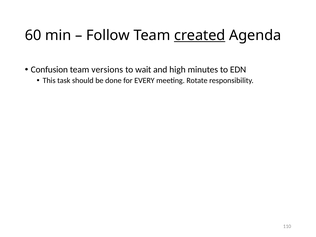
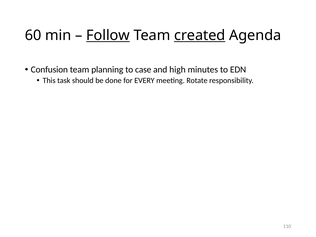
Follow underline: none -> present
versions: versions -> planning
wait: wait -> case
